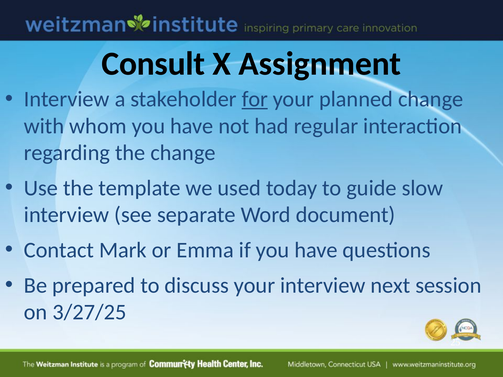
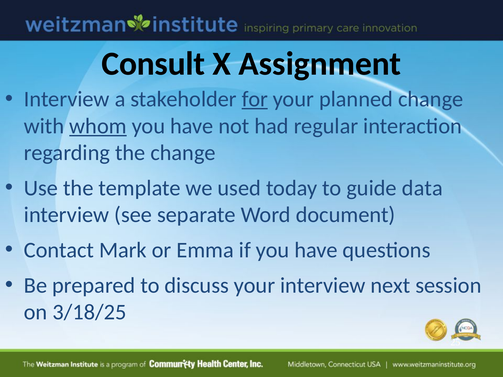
whom underline: none -> present
slow: slow -> data
3/27/25: 3/27/25 -> 3/18/25
